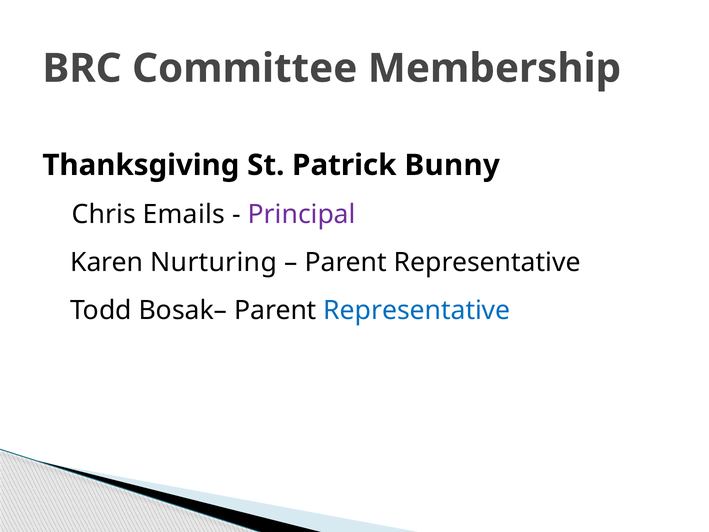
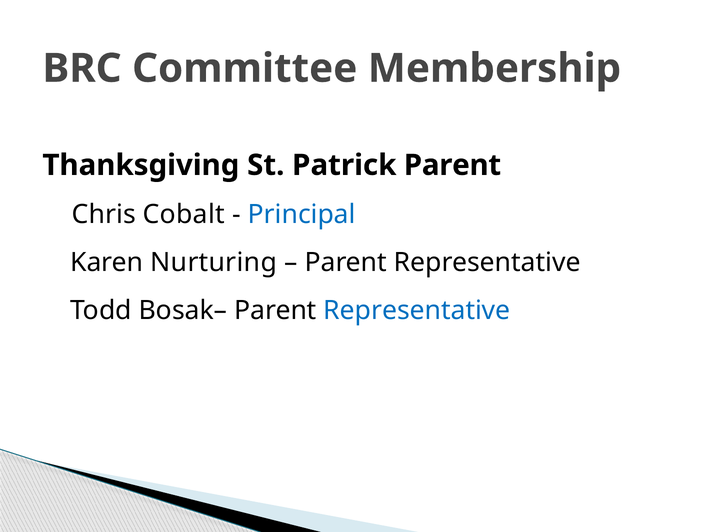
Patrick Bunny: Bunny -> Parent
Emails: Emails -> Cobalt
Principal colour: purple -> blue
